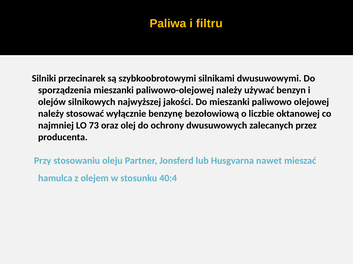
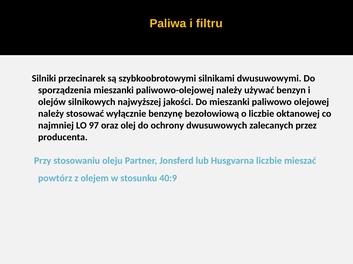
73: 73 -> 97
Husgvarna nawet: nawet -> liczbie
hamulca: hamulca -> powtórz
40:4: 40:4 -> 40:9
